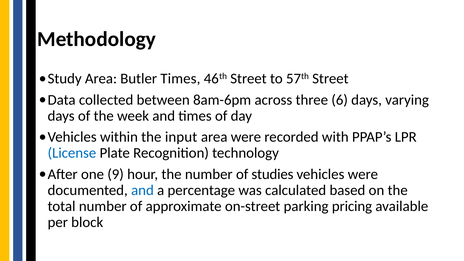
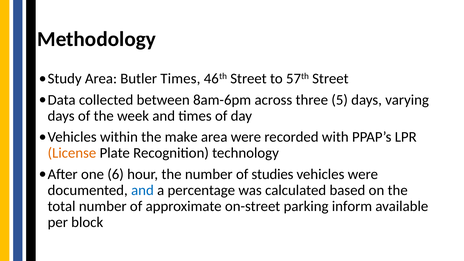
6: 6 -> 5
input: input -> make
License colour: blue -> orange
9: 9 -> 6
pricing: pricing -> inform
